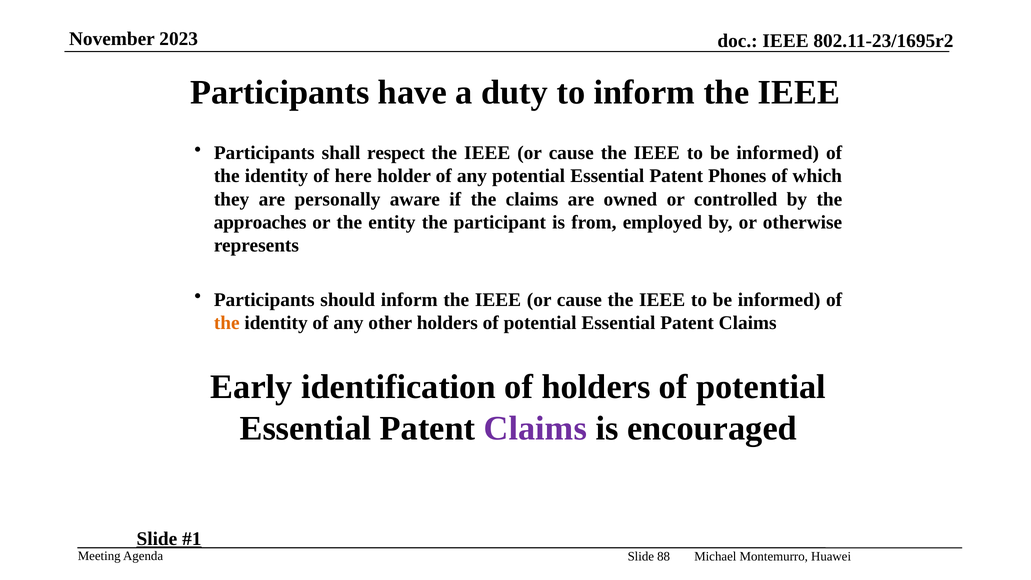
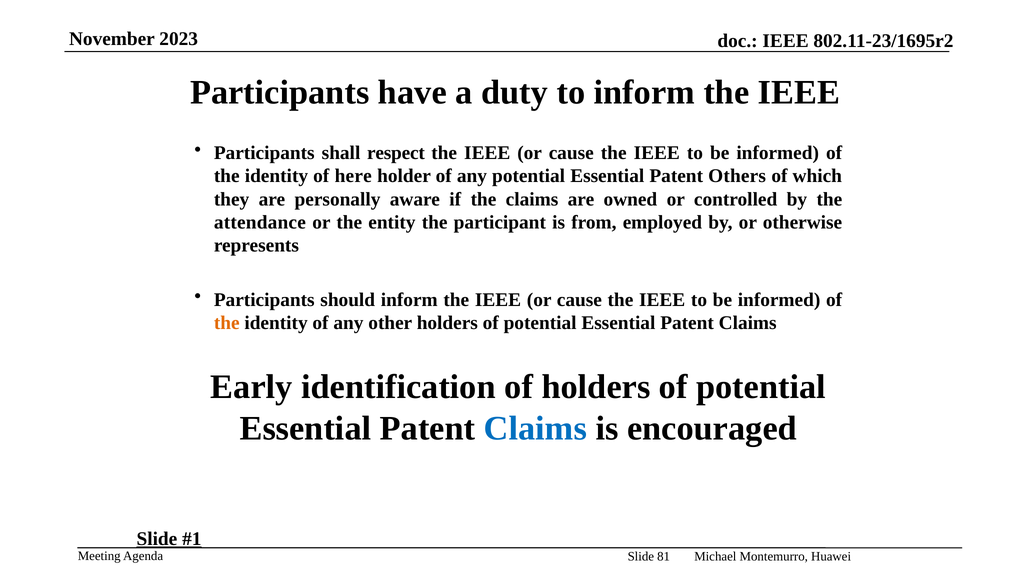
Phones: Phones -> Others
approaches: approaches -> attendance
Claims at (535, 428) colour: purple -> blue
88: 88 -> 81
